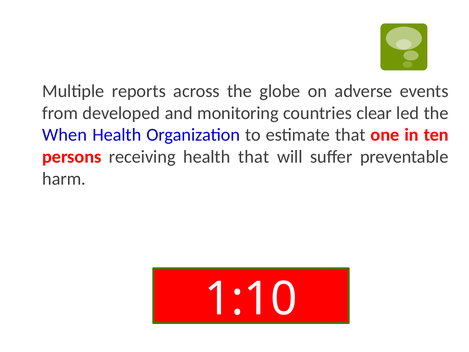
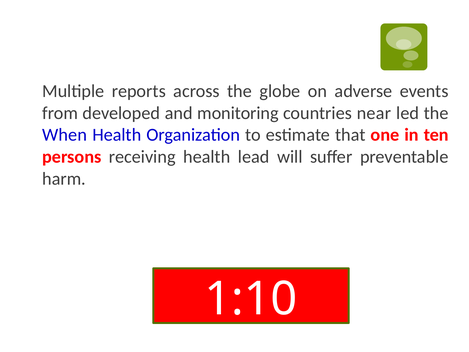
clear: clear -> near
health that: that -> lead
